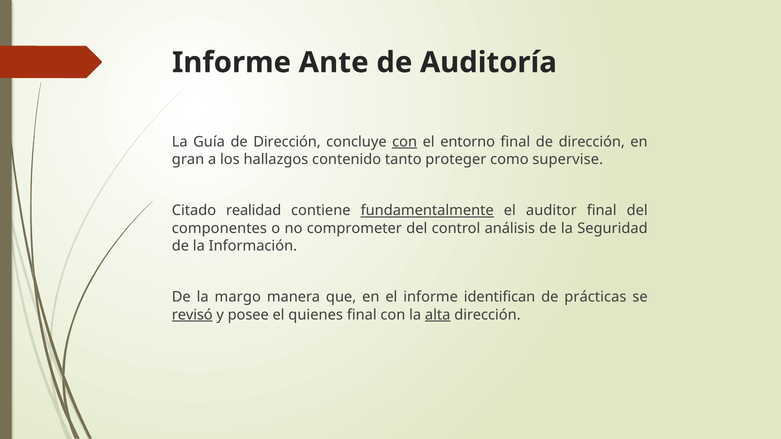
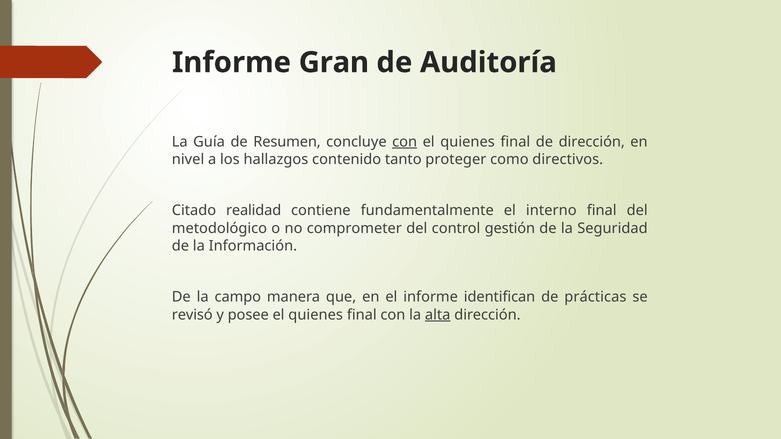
Ante: Ante -> Gran
Guía de Dirección: Dirección -> Resumen
entorno at (468, 142): entorno -> quienes
gran: gran -> nivel
supervise: supervise -> directivos
fundamentalmente underline: present -> none
auditor: auditor -> interno
componentes: componentes -> metodológico
análisis: análisis -> gestión
margo: margo -> campo
revisó underline: present -> none
